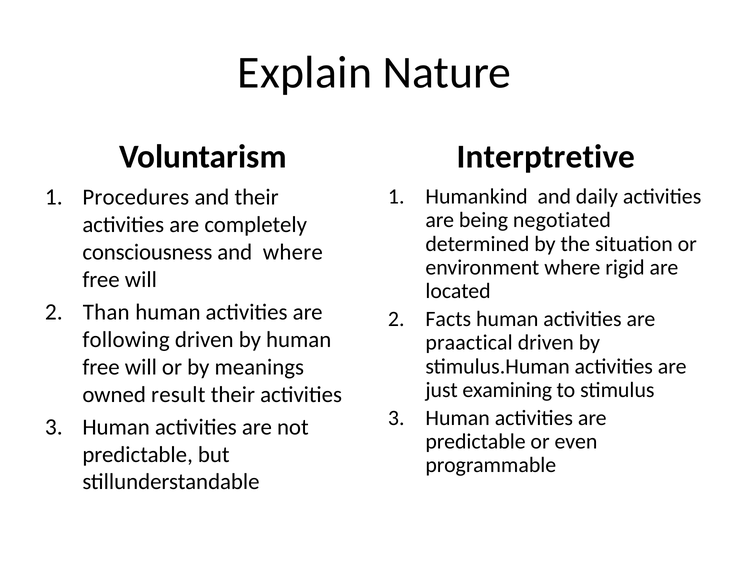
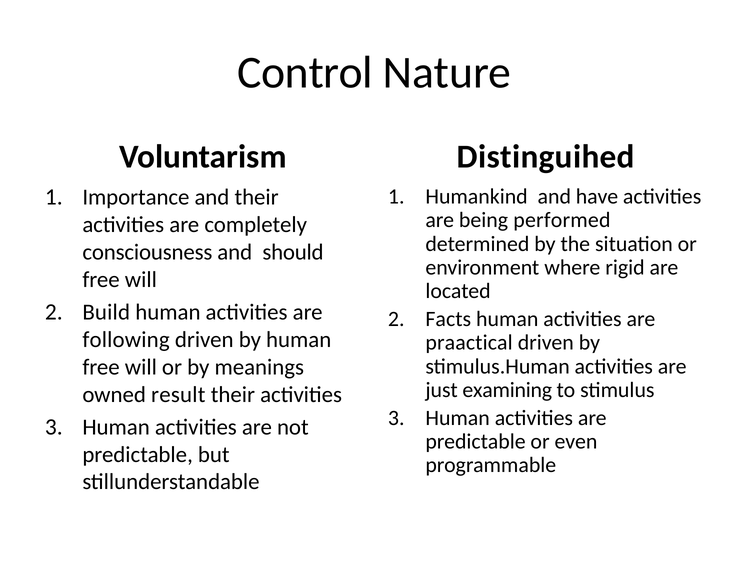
Explain: Explain -> Control
Interptretive: Interptretive -> Distinguihed
Procedures: Procedures -> Importance
daily: daily -> have
negotiated: negotiated -> performed
and where: where -> should
Than: Than -> Build
